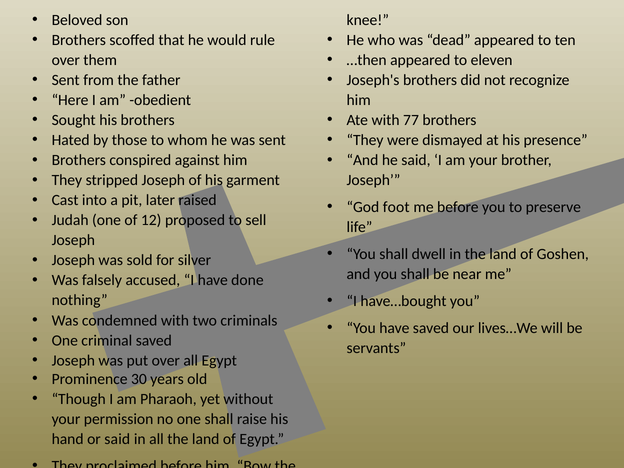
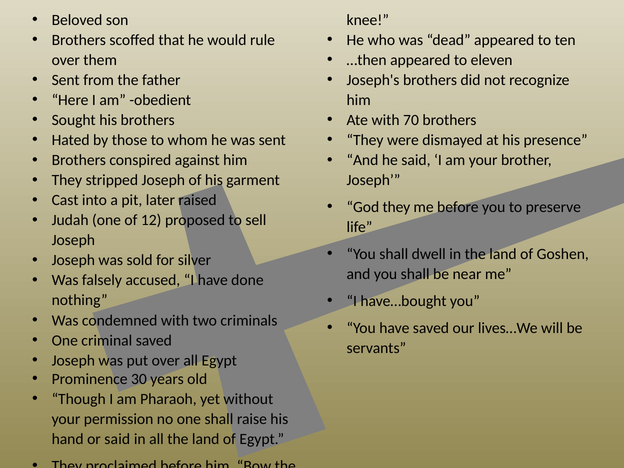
77: 77 -> 70
God foot: foot -> they
